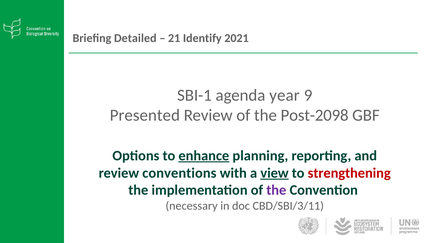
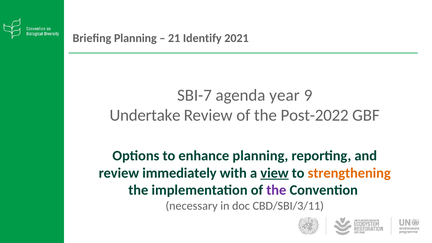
Briefing Detailed: Detailed -> Planning
SBI-1: SBI-1 -> SBI-7
Presented: Presented -> Undertake
Post-2098: Post-2098 -> Post-2022
enhance underline: present -> none
conventions: conventions -> immediately
strengthening colour: red -> orange
